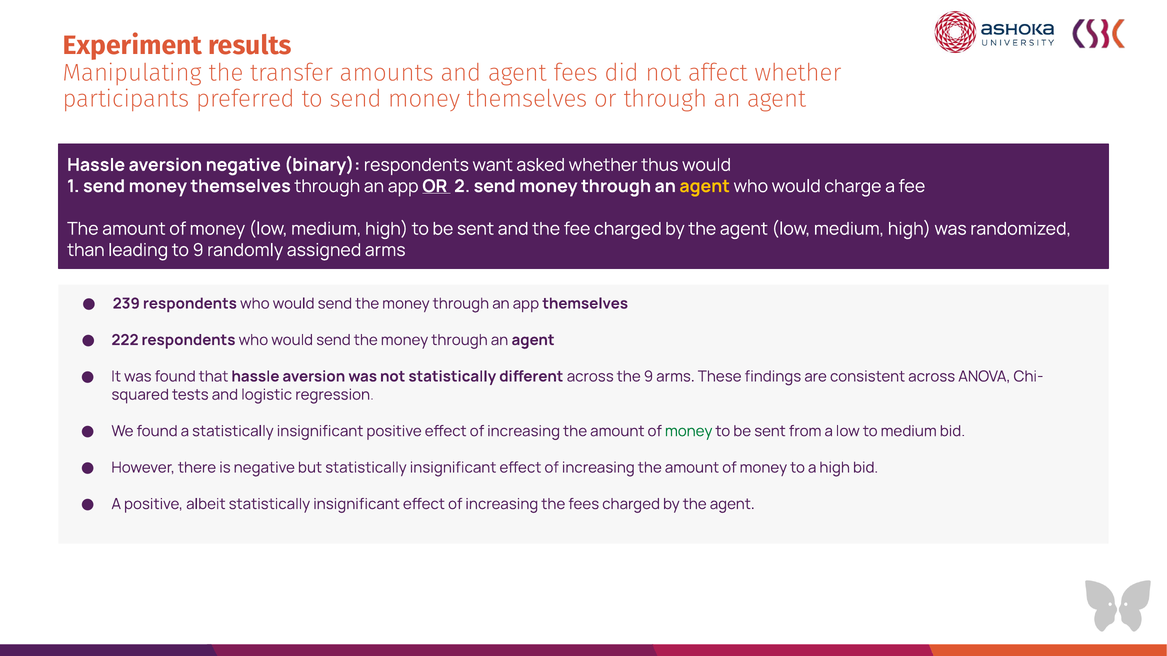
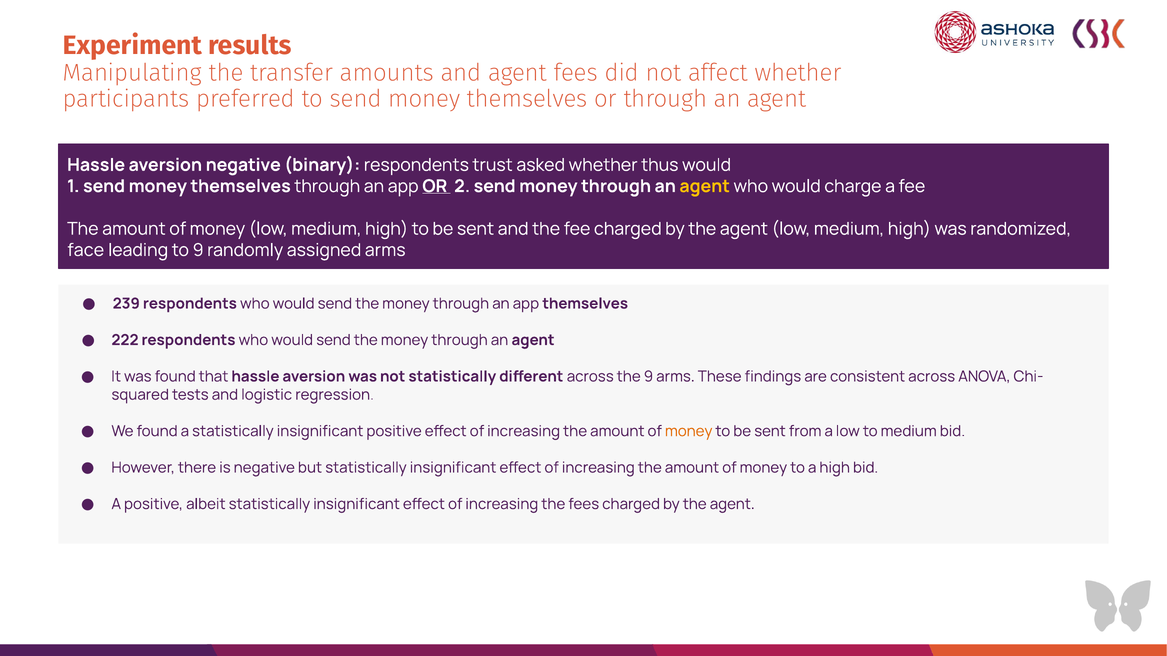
want: want -> trust
than: than -> face
money at (689, 431) colour: green -> orange
